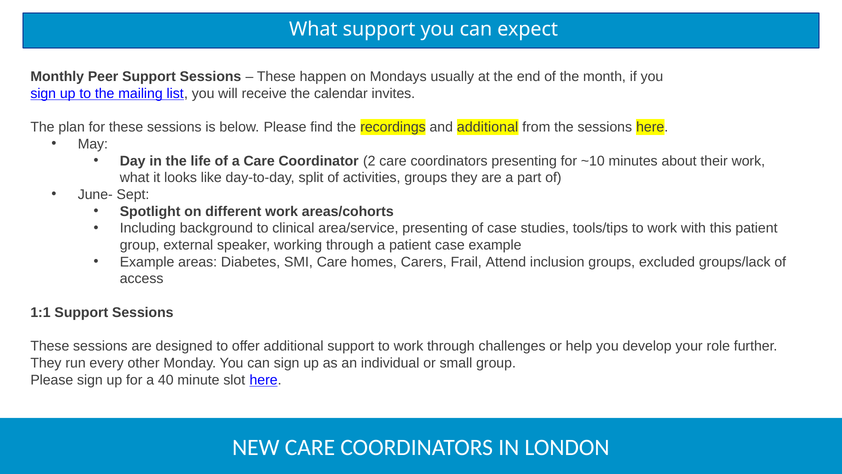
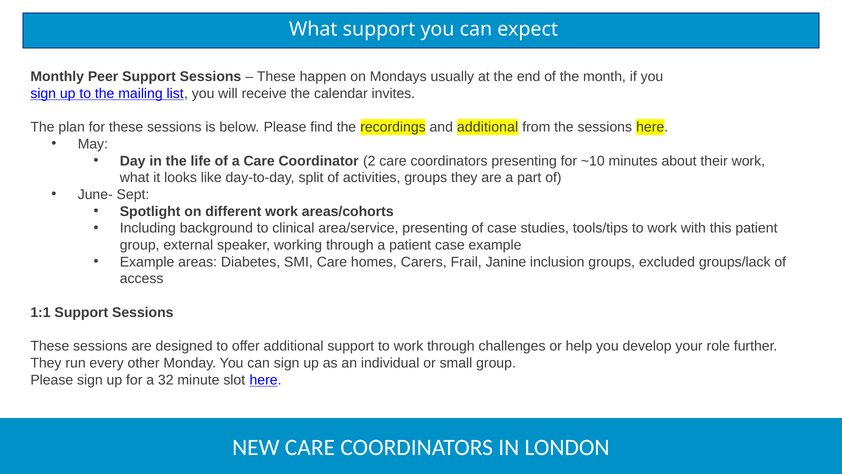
Attend: Attend -> Janine
40: 40 -> 32
